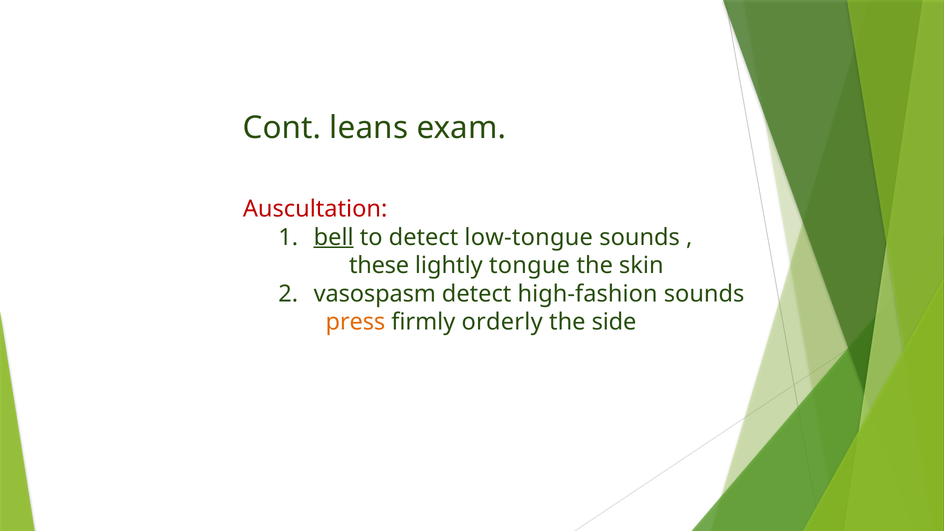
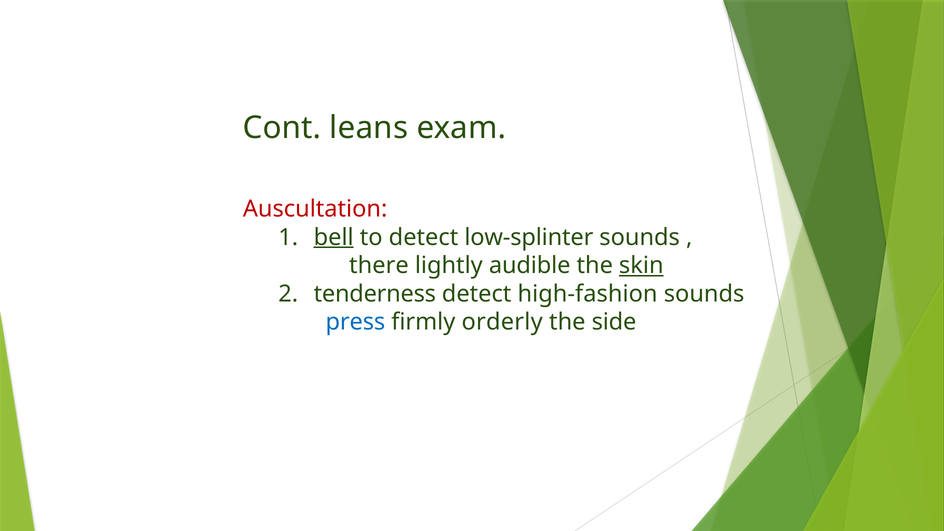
low-tongue: low-tongue -> low-splinter
these: these -> there
tongue: tongue -> audible
skin underline: none -> present
vasospasm: vasospasm -> tenderness
press colour: orange -> blue
